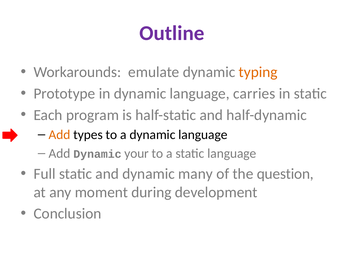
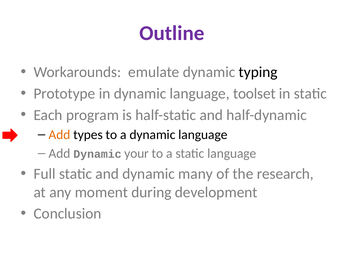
typing colour: orange -> black
carries: carries -> toolset
question: question -> research
